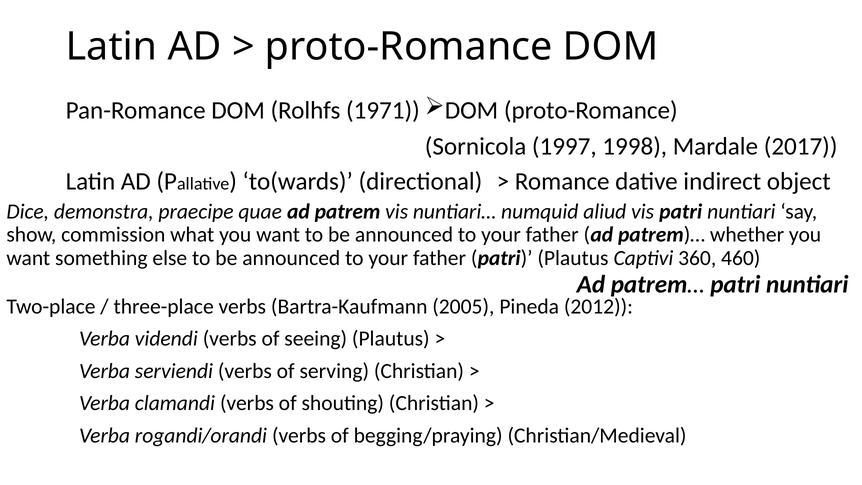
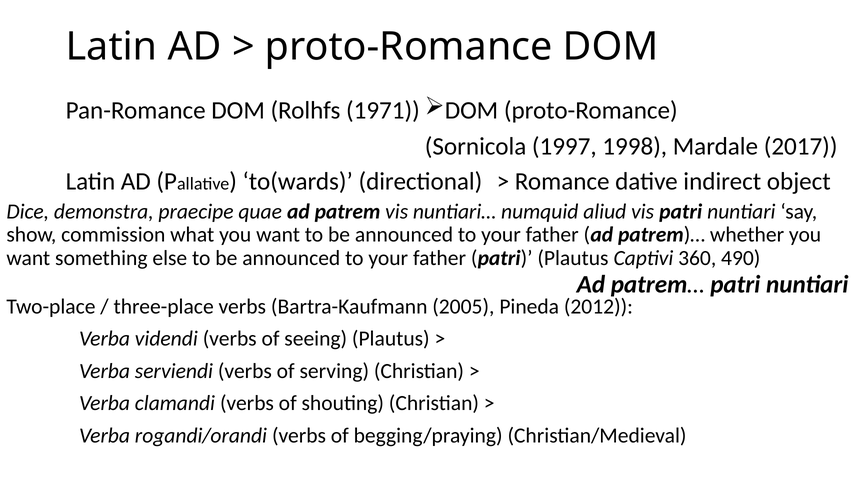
460: 460 -> 490
